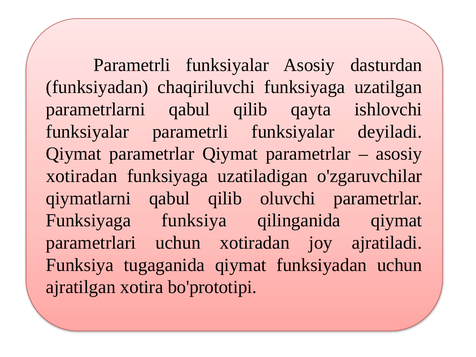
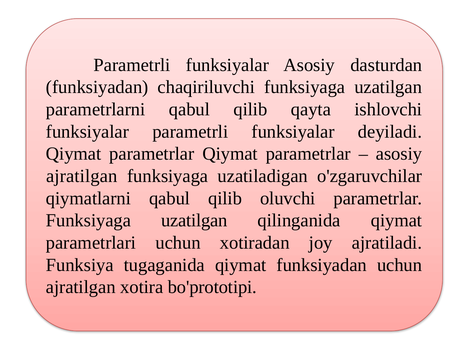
xotiradan at (82, 176): xotiradan -> ajratilgan
funksiya at (194, 221): funksiya -> uzatilgan
